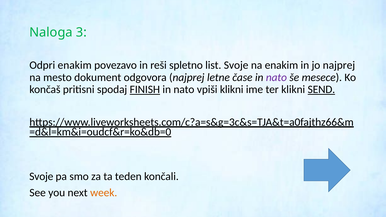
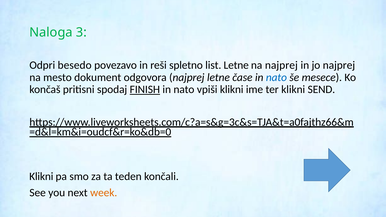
Odpri enakim: enakim -> besedo
list Svoje: Svoje -> Letne
na enakim: enakim -> najprej
nato at (276, 77) colour: purple -> blue
SEND underline: present -> none
Svoje at (41, 177): Svoje -> Klikni
